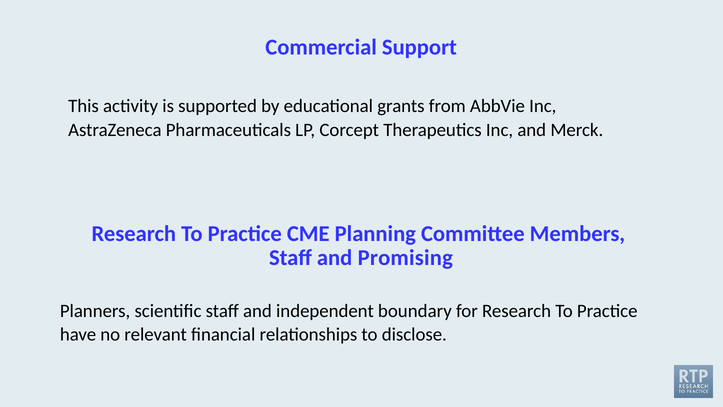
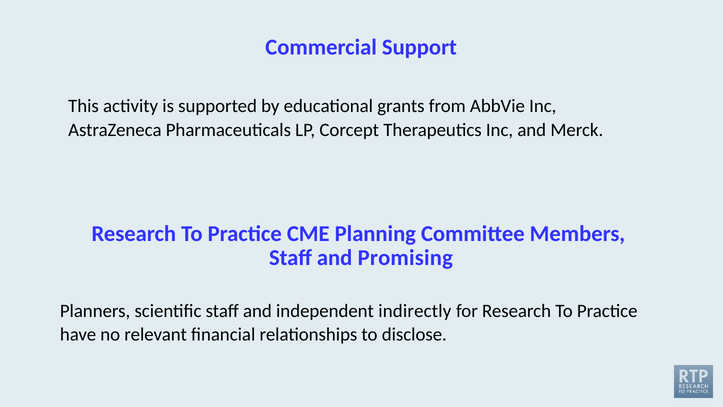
boundary: boundary -> indirectly
